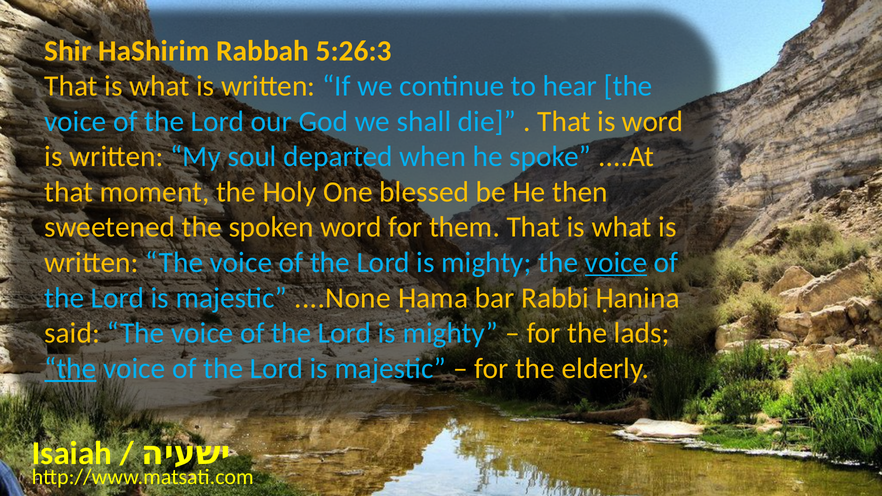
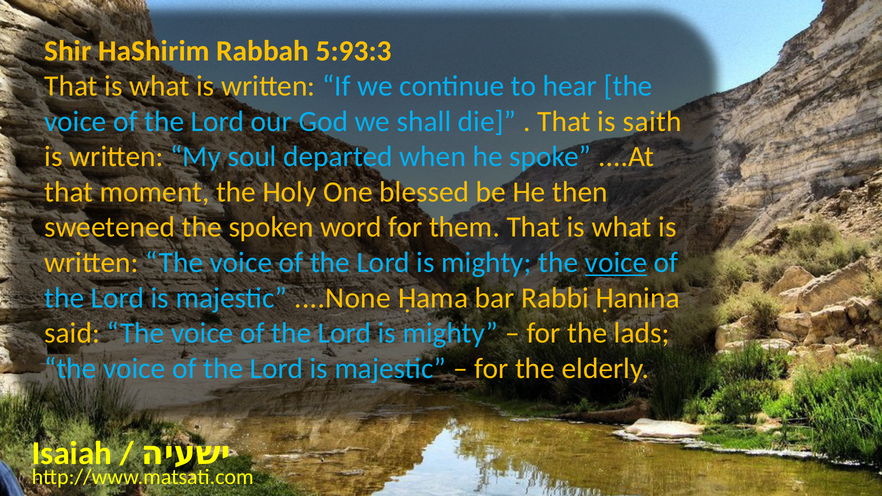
5:26:3: 5:26:3 -> 5:93:3
is word: word -> saith
the at (70, 368) underline: present -> none
